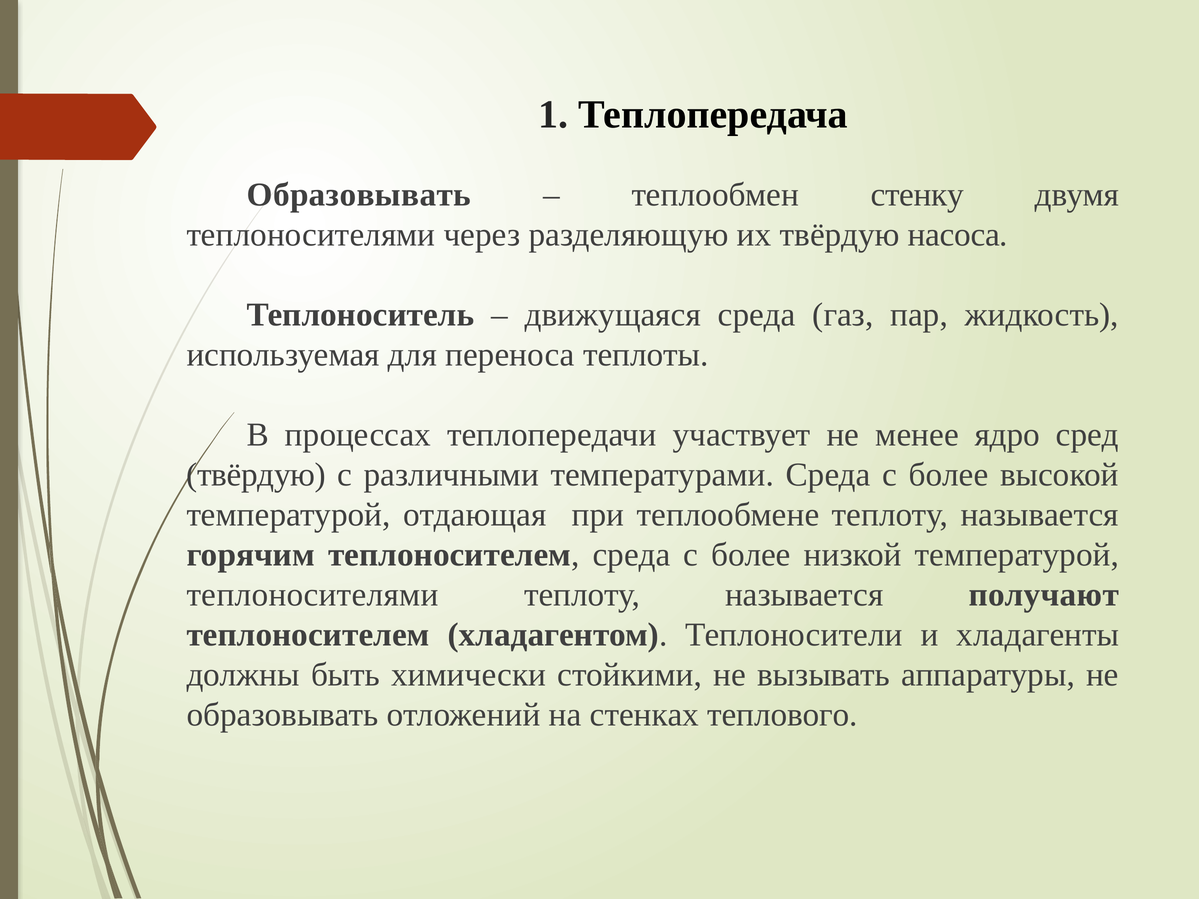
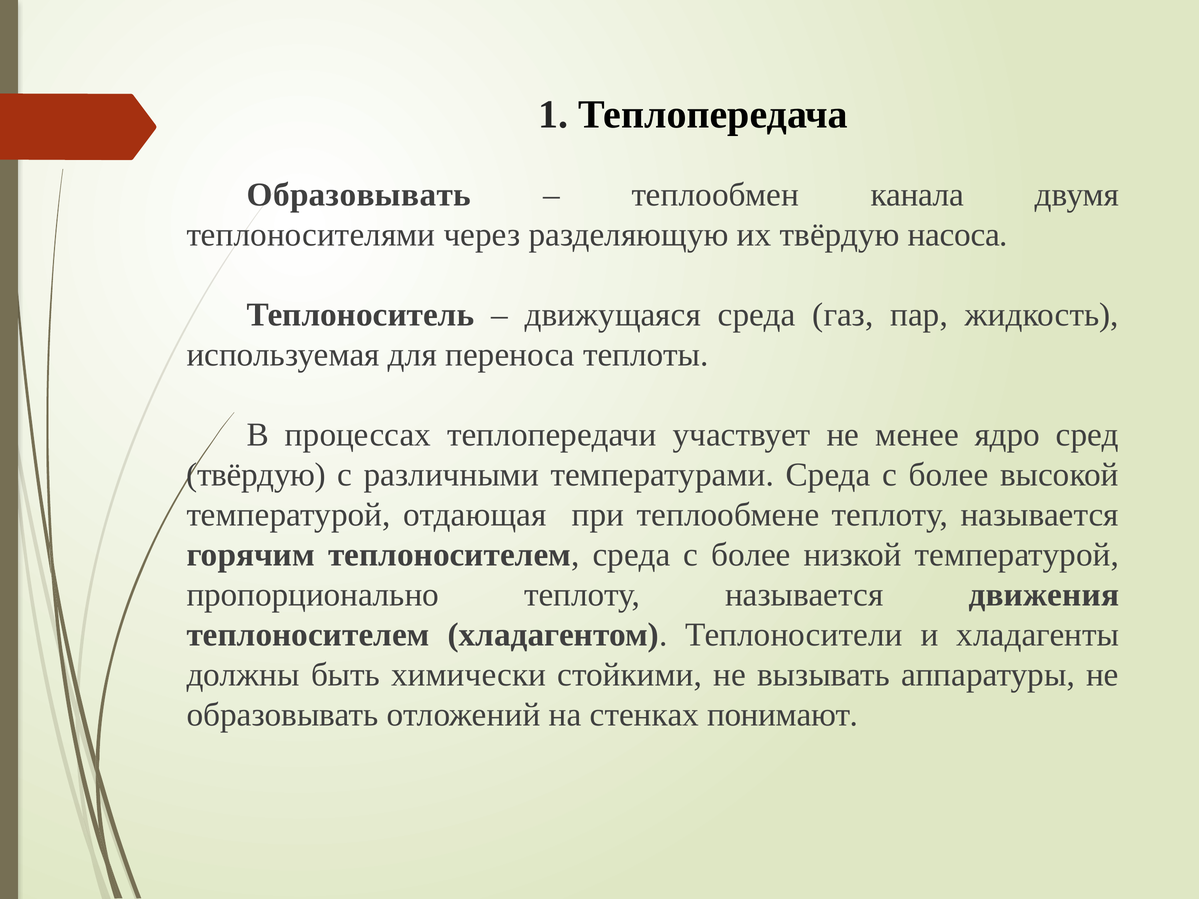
стенку: стенку -> канала
теплоносителями at (313, 595): теплоносителями -> пропорционально
получают: получают -> движения
теплового: теплового -> понимают
